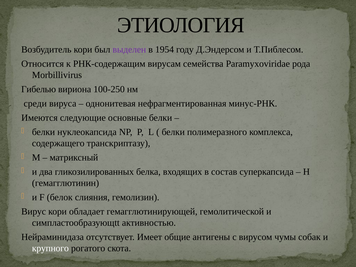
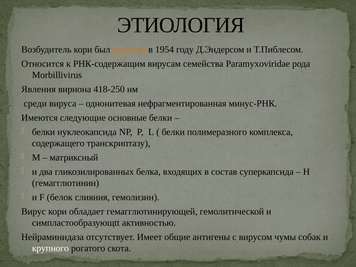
выделен colour: purple -> orange
Гибелью: Гибелью -> Явления
100-250: 100-250 -> 418-250
